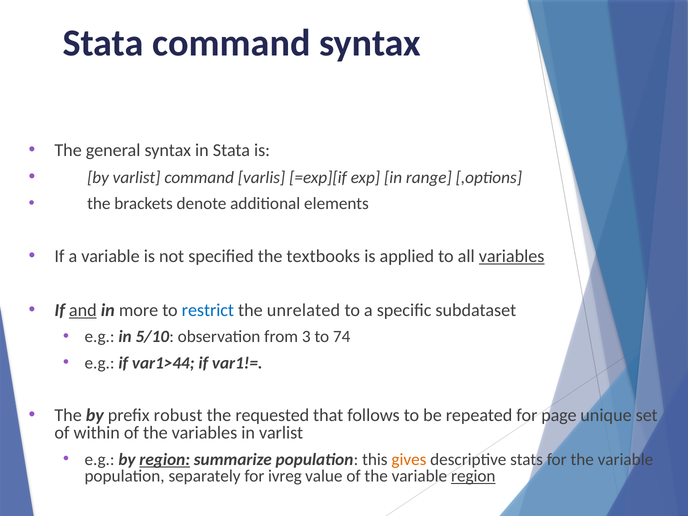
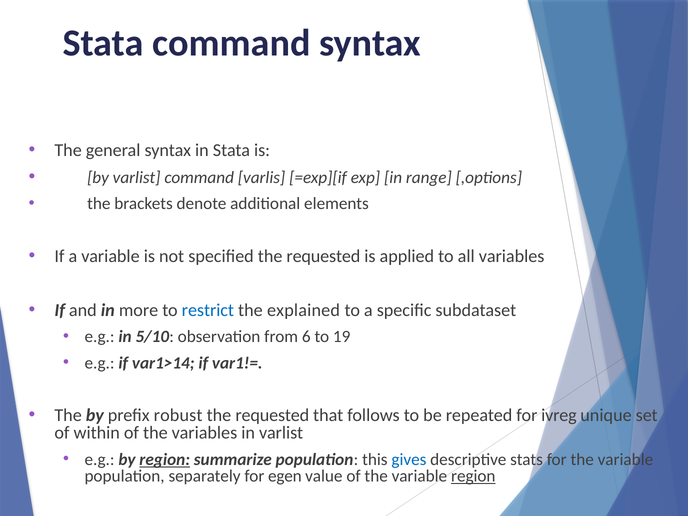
specified the textbooks: textbooks -> requested
variables at (512, 256) underline: present -> none
and underline: present -> none
unrelated: unrelated -> explained
3: 3 -> 6
74: 74 -> 19
var1>44: var1>44 -> var1>14
page: page -> ivreg
gives colour: orange -> blue
ivreg: ivreg -> egen
